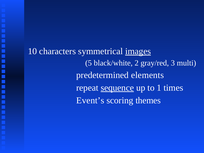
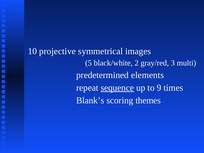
characters: characters -> projective
images underline: present -> none
1: 1 -> 9
Event’s: Event’s -> Blank’s
